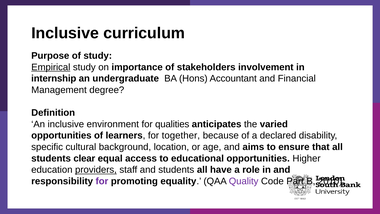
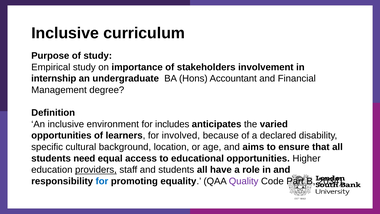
Empirical underline: present -> none
qualities: qualities -> includes
together: together -> involved
clear: clear -> need
for at (102, 181) colour: purple -> blue
2010: 2010 -> 2034
